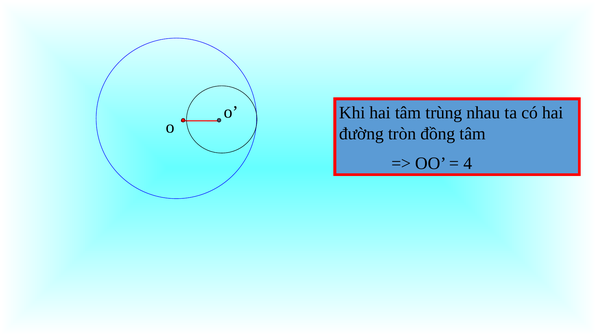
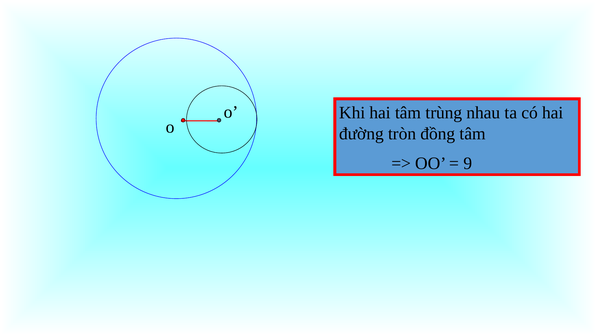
4: 4 -> 9
